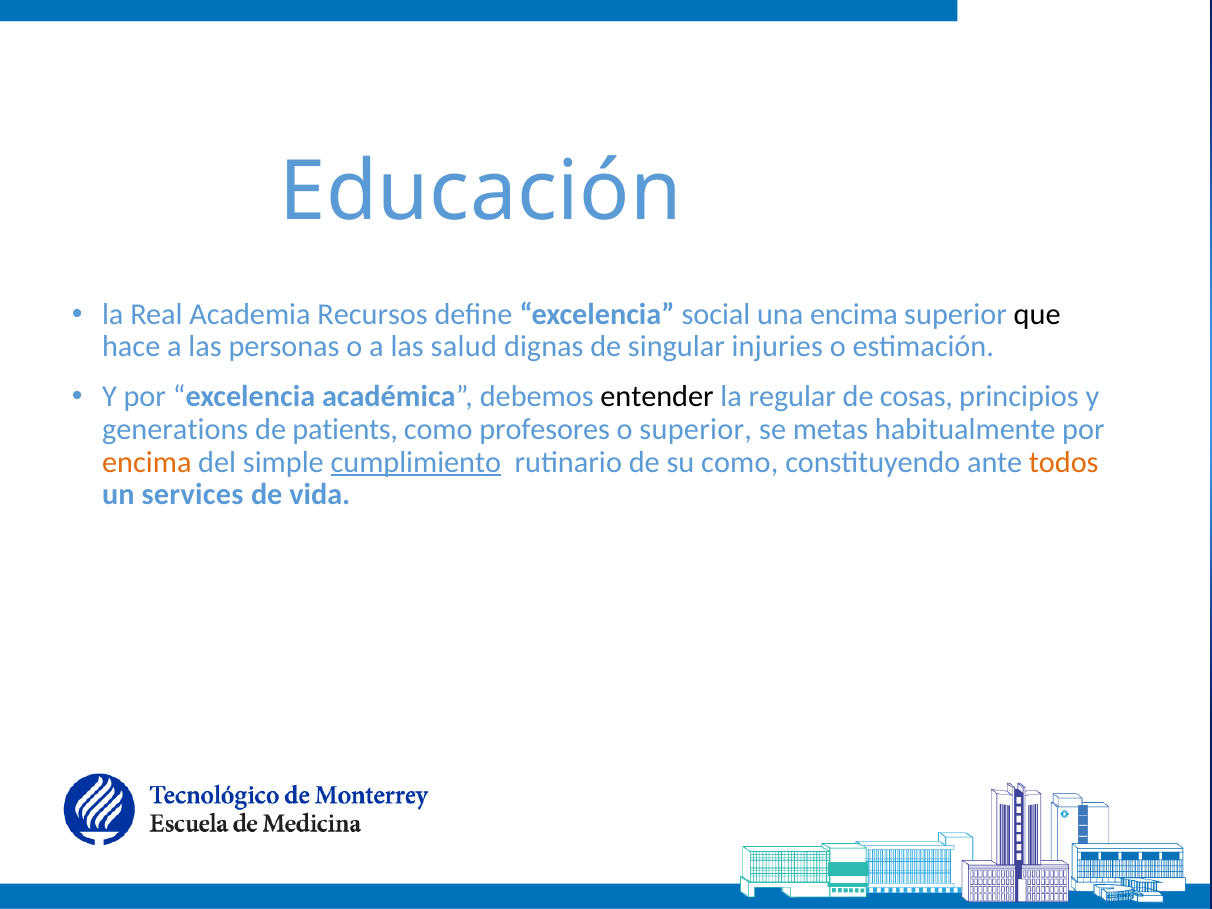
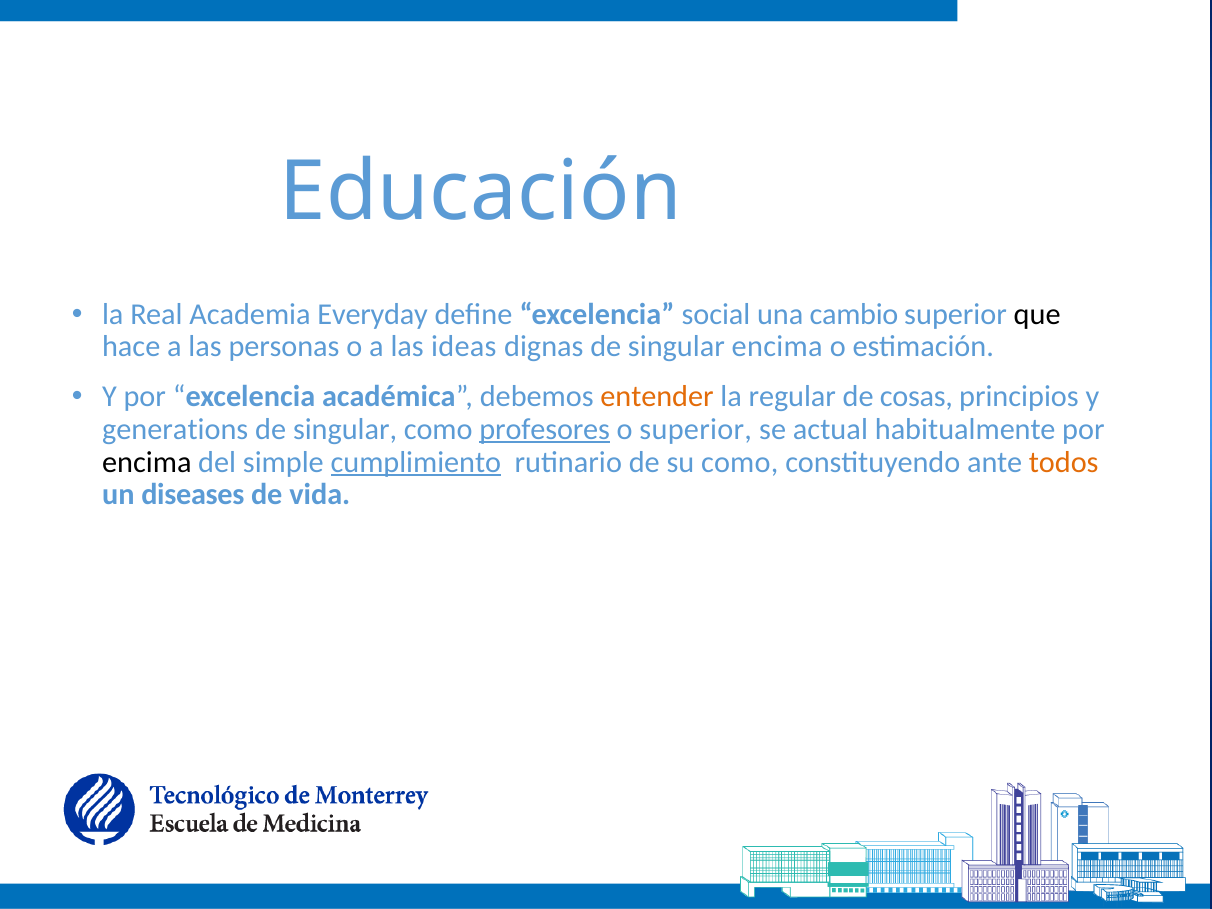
Recursos: Recursos -> Everyday
una encima: encima -> cambio
salud: salud -> ideas
singular injuries: injuries -> encima
entender colour: black -> orange
patients at (345, 429): patients -> singular
profesores underline: none -> present
metas: metas -> actual
encima at (147, 462) colour: orange -> black
services: services -> diseases
